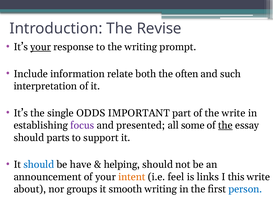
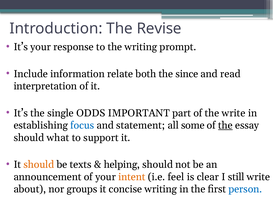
your at (41, 47) underline: present -> none
often: often -> since
such: such -> read
focus colour: purple -> blue
presented: presented -> statement
parts: parts -> what
should at (39, 164) colour: blue -> orange
have: have -> texts
links: links -> clear
this: this -> still
smooth: smooth -> concise
